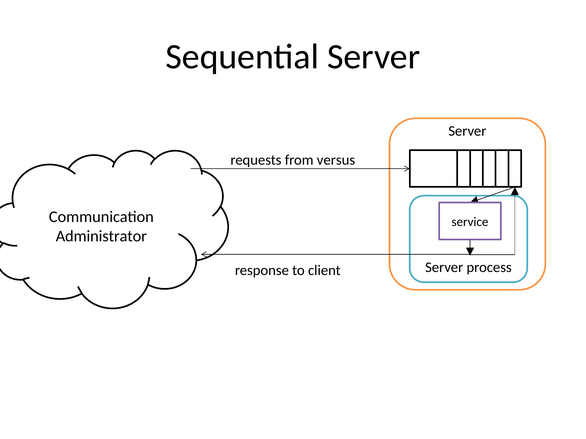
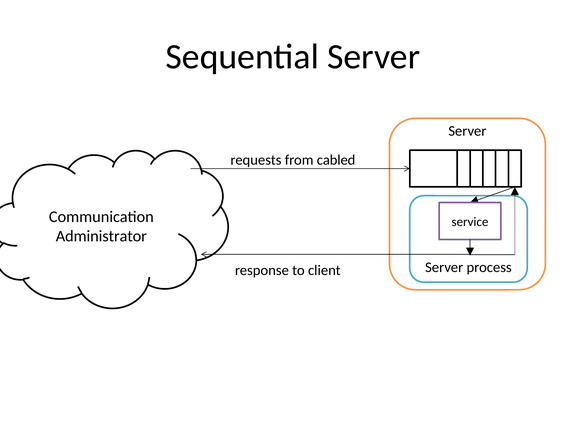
versus: versus -> cabled
